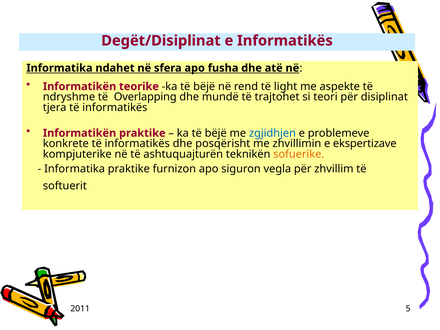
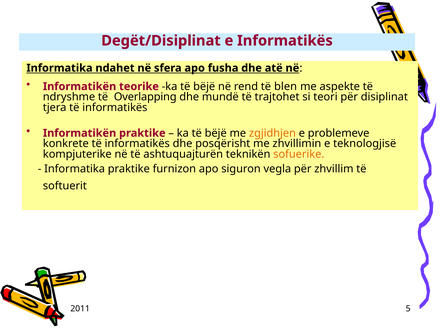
light: light -> blen
zgjidhjen colour: blue -> orange
ekspertizave: ekspertizave -> teknologjisë
